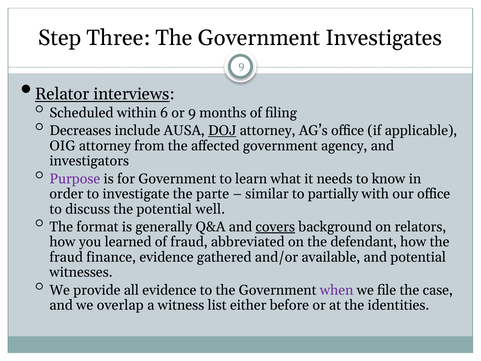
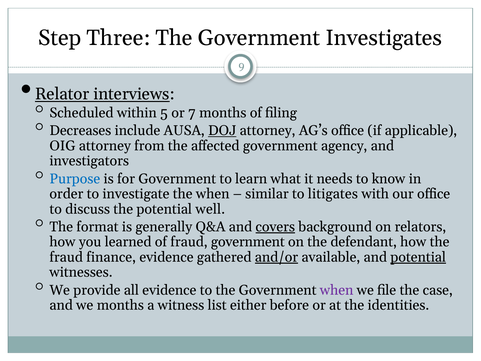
6: 6 -> 5
or 9: 9 -> 7
Purpose colour: purple -> blue
the parte: parte -> when
partially: partially -> litigates
fraud abbreviated: abbreviated -> government
and/or underline: none -> present
potential at (418, 257) underline: none -> present
we overlap: overlap -> months
